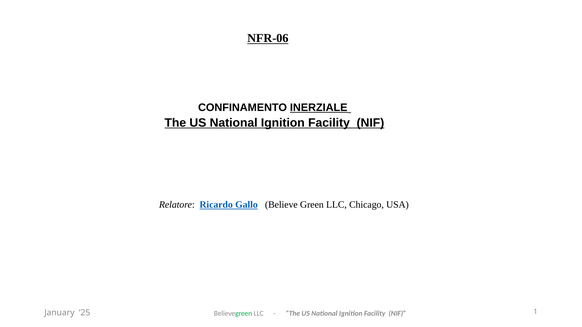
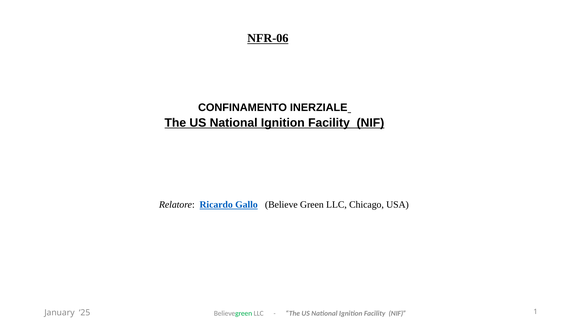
INERZIALE underline: present -> none
